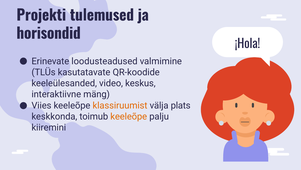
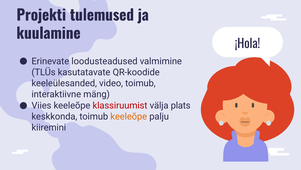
horisondid: horisondid -> kuulamine
video keskus: keskus -> toimub
klassiruumist colour: orange -> red
